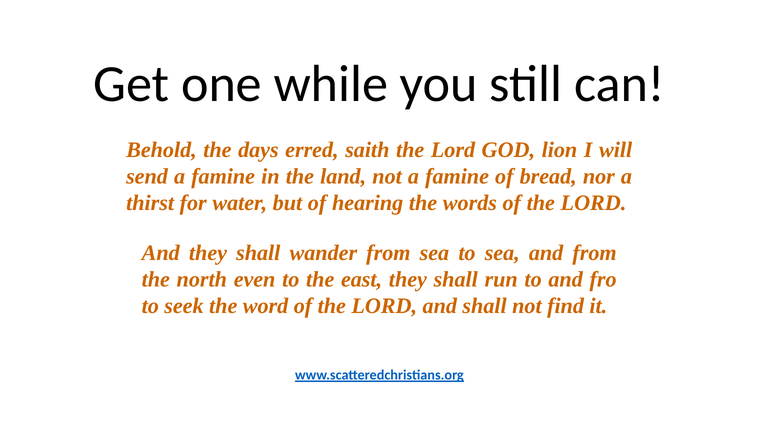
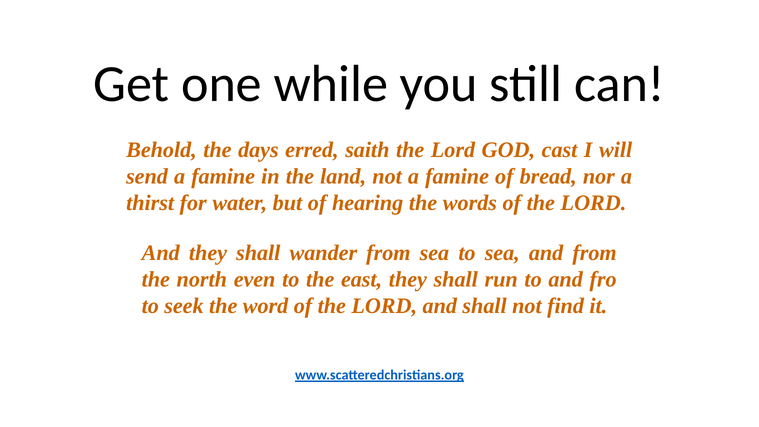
lion: lion -> cast
